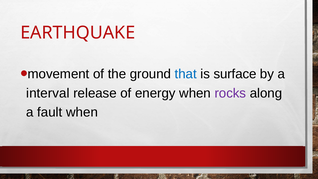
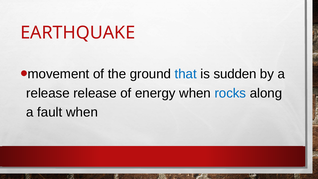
surface: surface -> sudden
interval at (48, 93): interval -> release
rocks colour: purple -> blue
